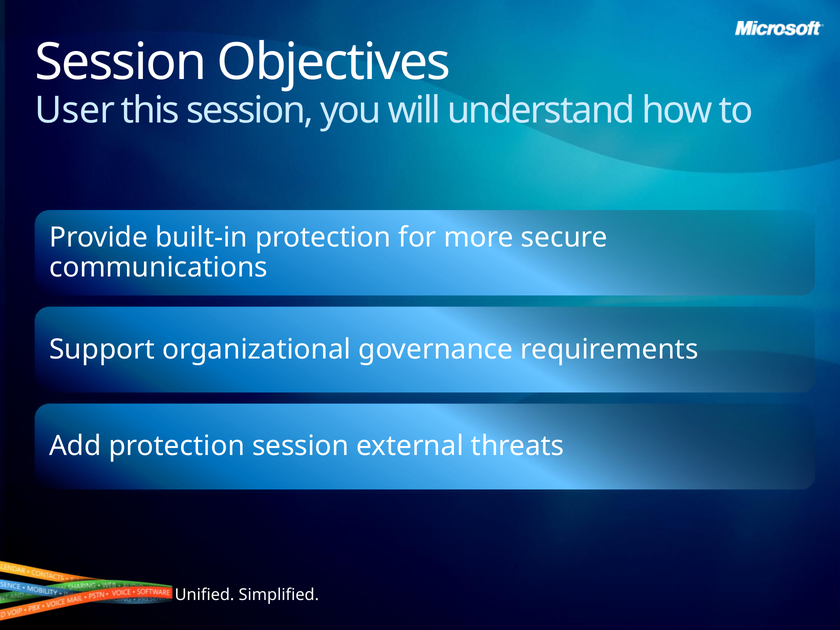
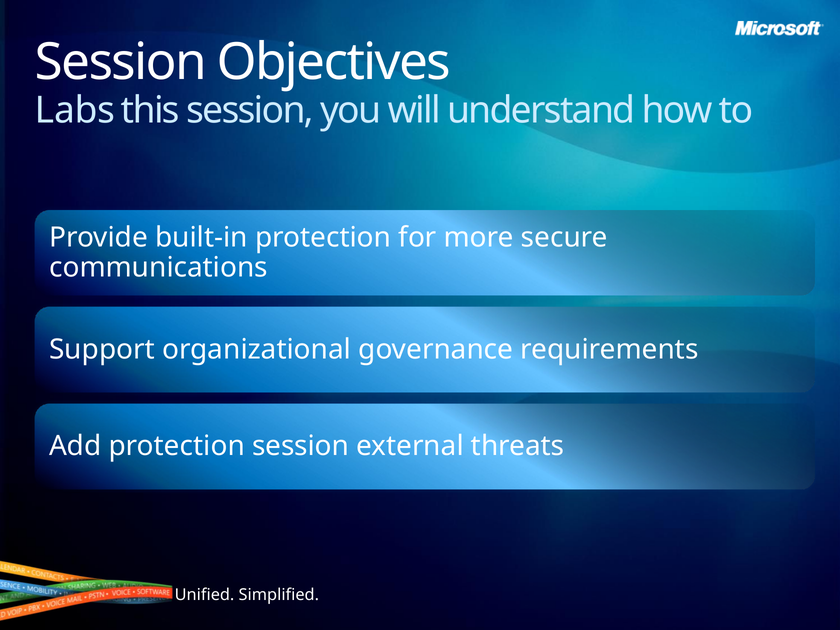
User: User -> Labs
